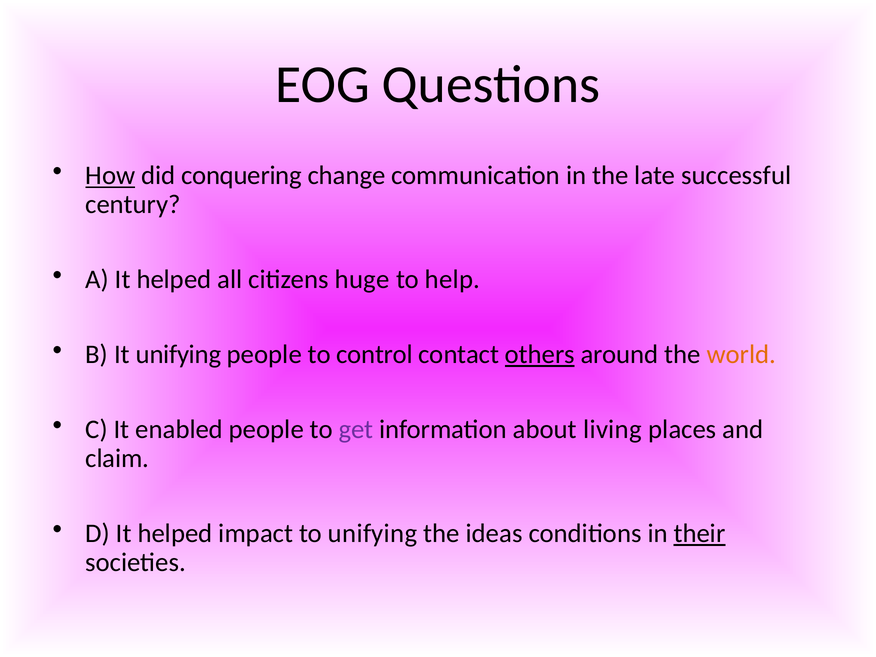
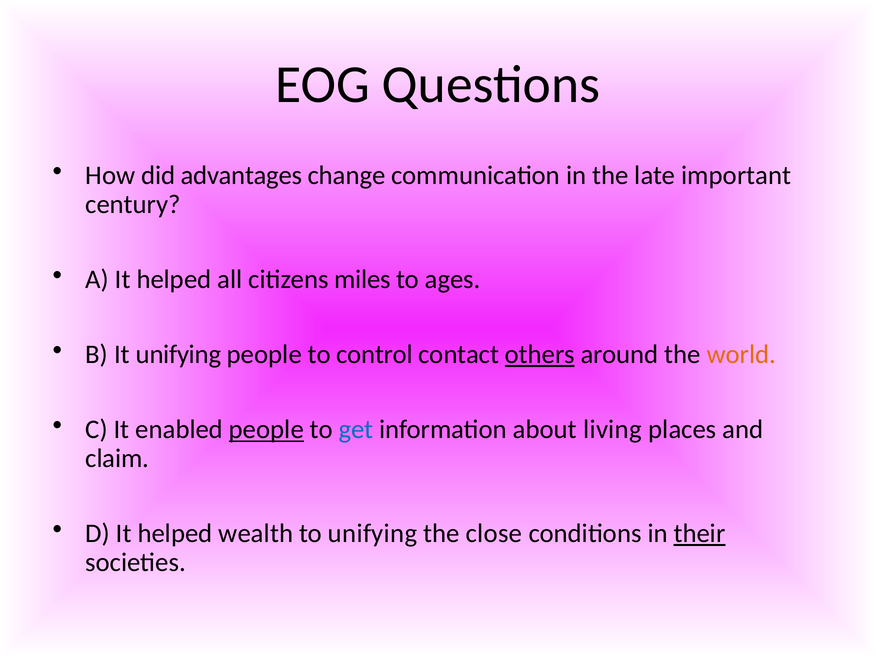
How underline: present -> none
conquering: conquering -> advantages
successful: successful -> important
huge: huge -> miles
help: help -> ages
people at (266, 430) underline: none -> present
get colour: purple -> blue
impact: impact -> wealth
ideas: ideas -> close
